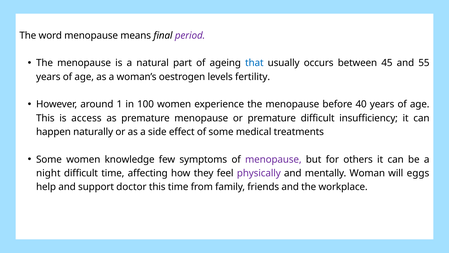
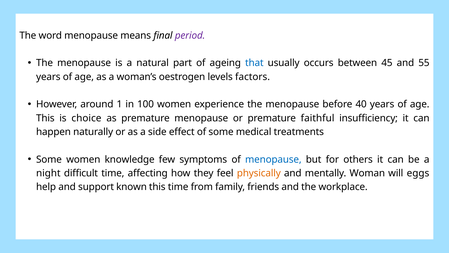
fertility: fertility -> factors
access: access -> choice
premature difficult: difficult -> faithful
menopause at (273, 159) colour: purple -> blue
physically colour: purple -> orange
doctor: doctor -> known
